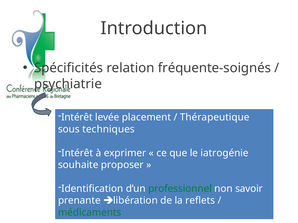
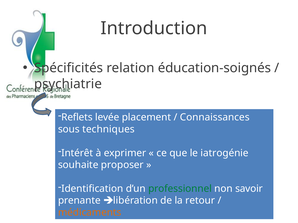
fréquente-soignés: fréquente-soignés -> éducation-soignés
Intérêt at (77, 118): Intérêt -> Reflets
Thérapeutique: Thérapeutique -> Connaissances
reflets: reflets -> retour
médicaments colour: green -> orange
